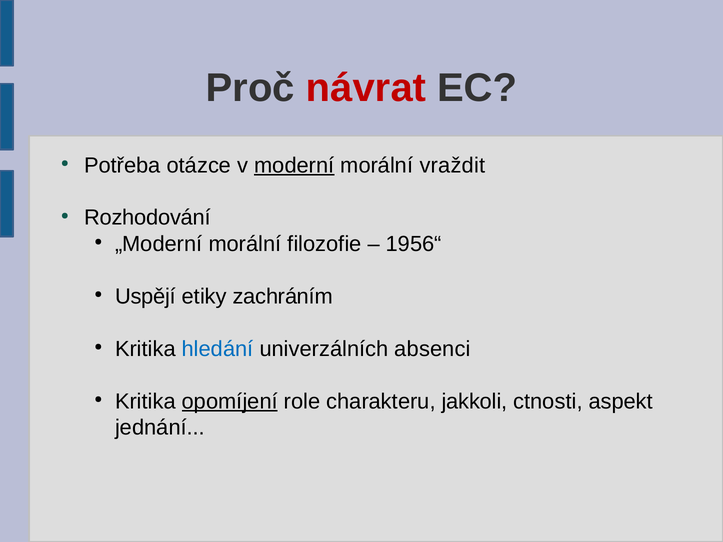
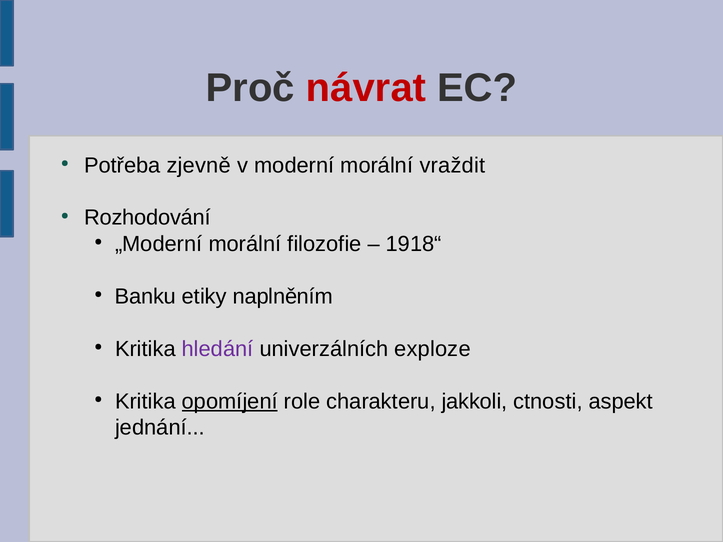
otázce: otázce -> zjevně
moderní underline: present -> none
1956“: 1956“ -> 1918“
Uspějí: Uspějí -> Banku
zachráním: zachráním -> naplněním
hledání colour: blue -> purple
absenci: absenci -> exploze
